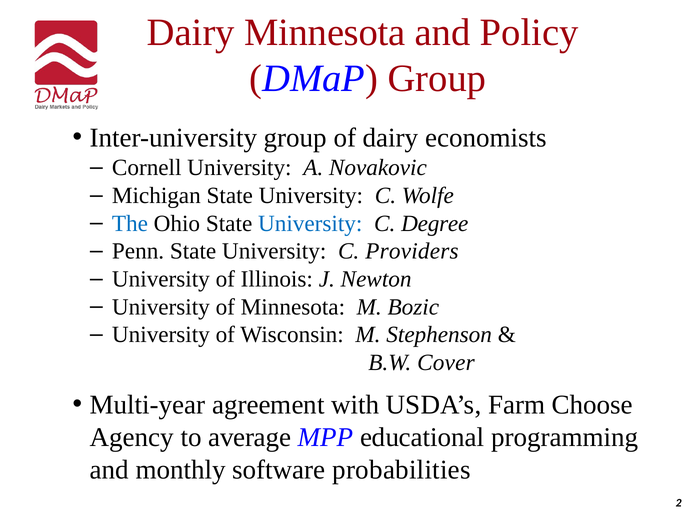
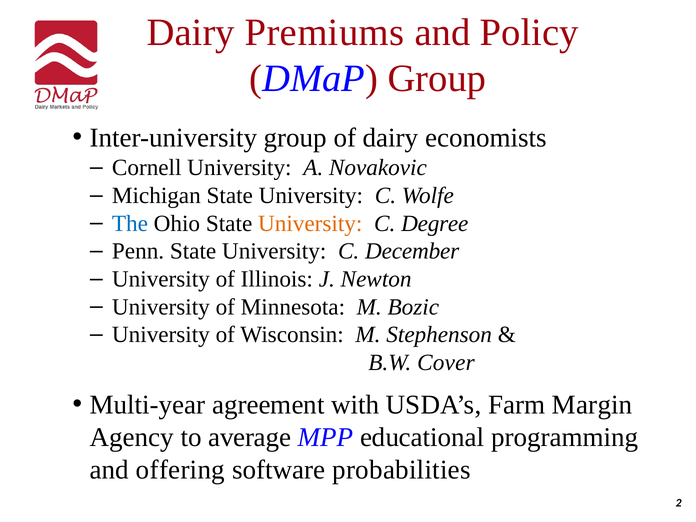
Dairy Minnesota: Minnesota -> Premiums
University at (310, 223) colour: blue -> orange
Providers: Providers -> December
Choose: Choose -> Margin
monthly: monthly -> offering
